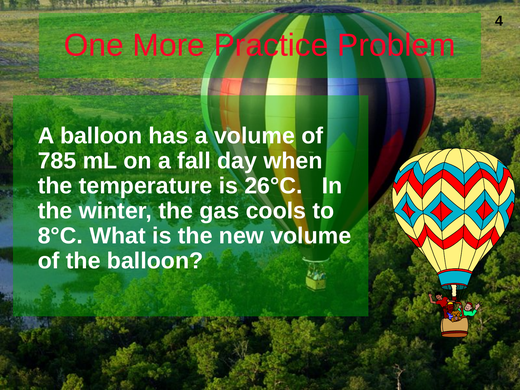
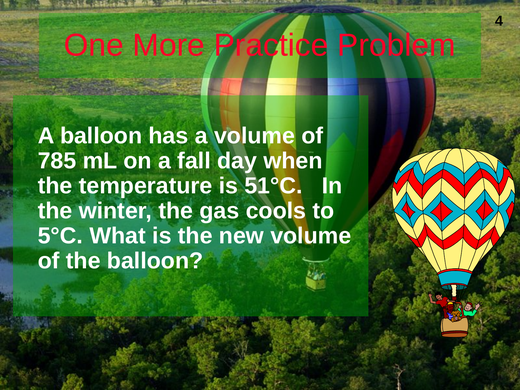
26°C: 26°C -> 51°C
8°C: 8°C -> 5°C
